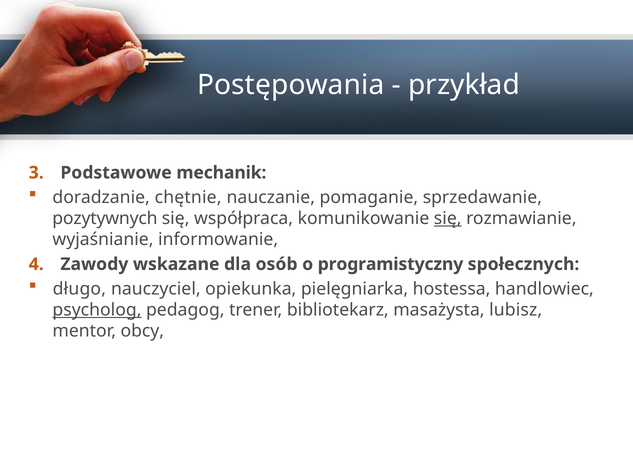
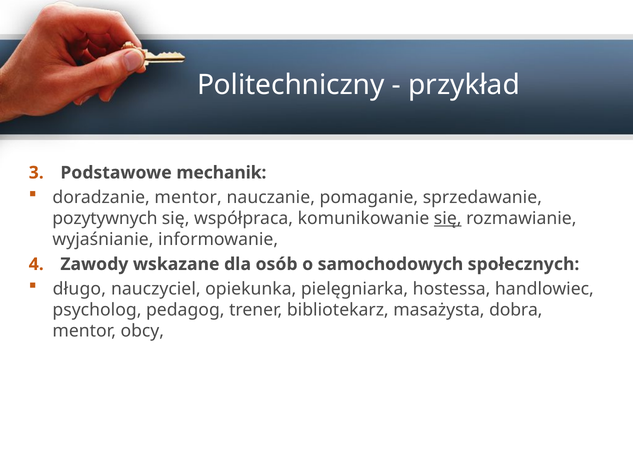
Postępowania: Postępowania -> Politechniczny
doradzanie chętnie: chętnie -> mentor
programistyczny: programistyczny -> samochodowych
psycholog underline: present -> none
lubisz: lubisz -> dobra
